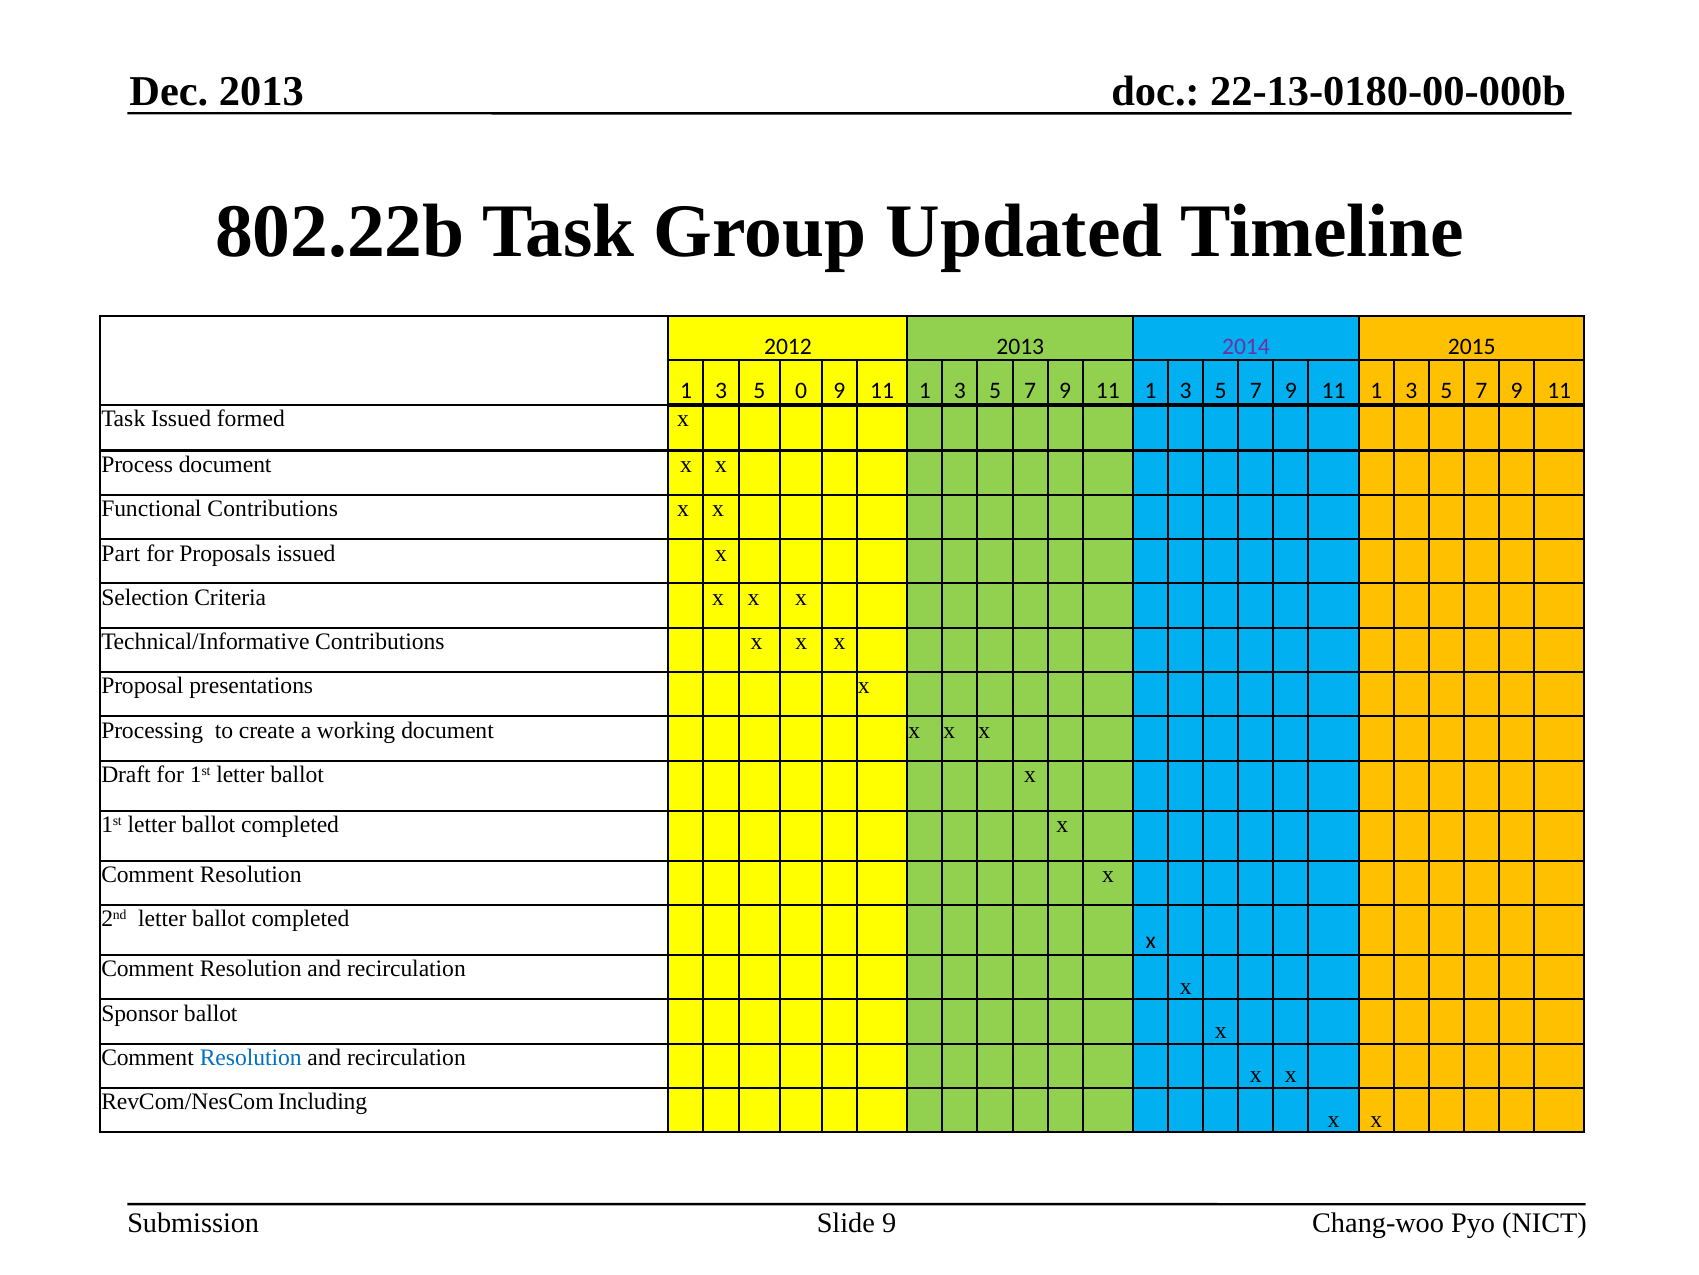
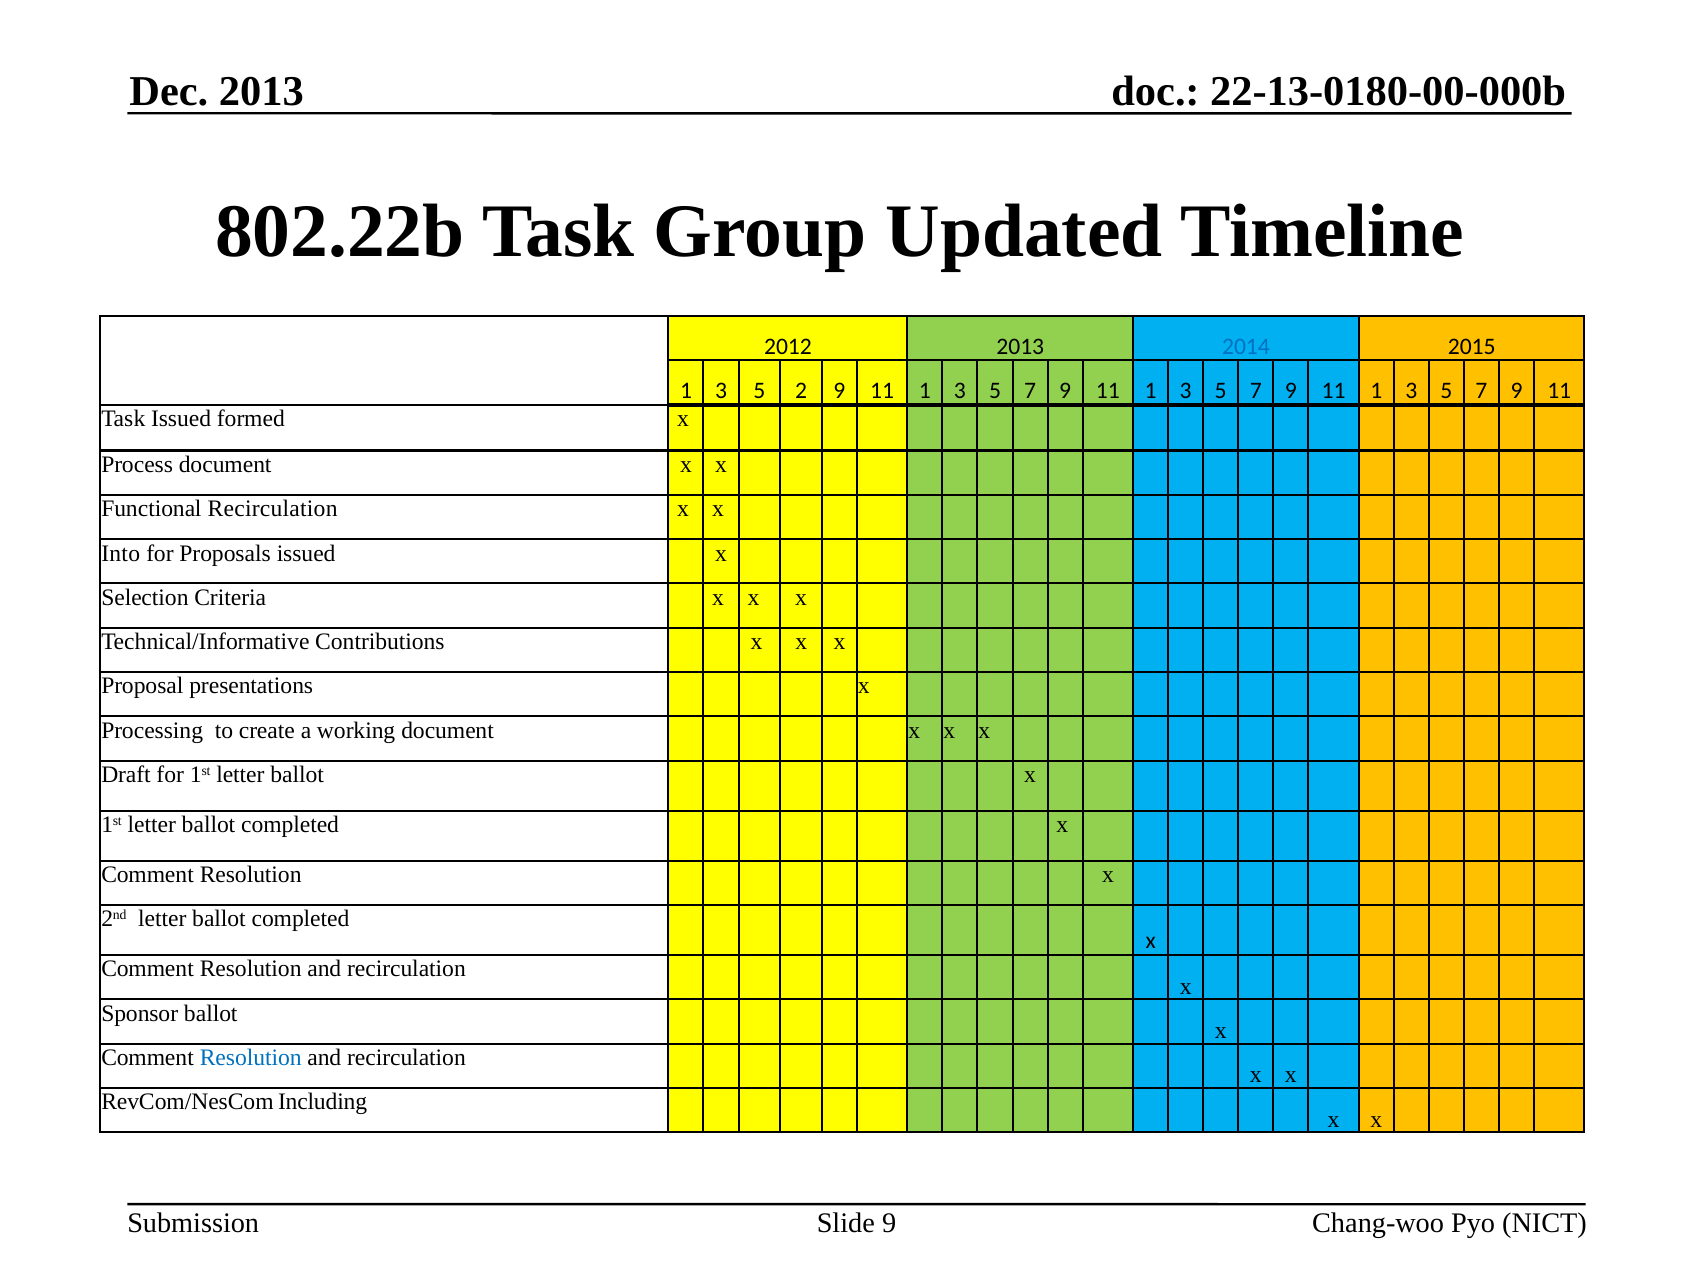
2014 colour: purple -> blue
0: 0 -> 2
Functional Contributions: Contributions -> Recirculation
Part: Part -> Into
